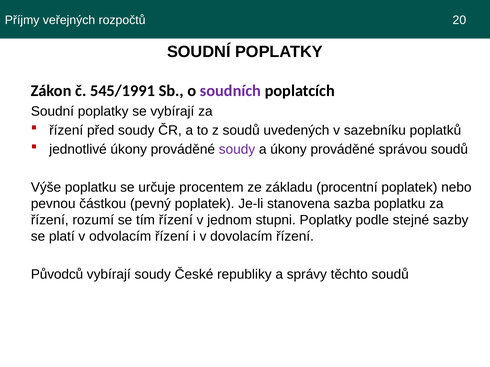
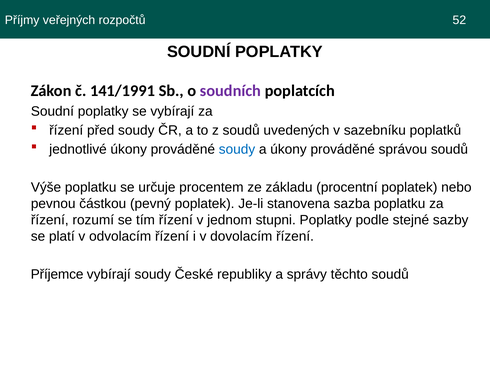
20: 20 -> 52
545/1991: 545/1991 -> 141/1991
soudy at (237, 150) colour: purple -> blue
Původců: Původců -> Příjemce
